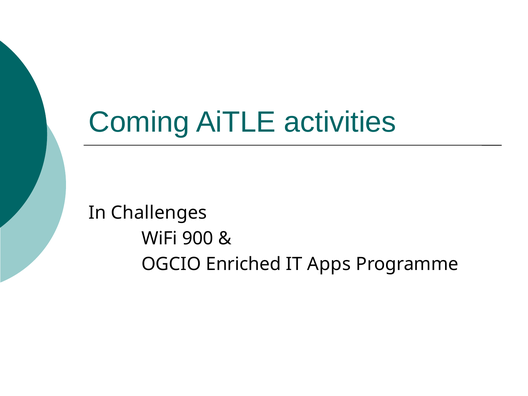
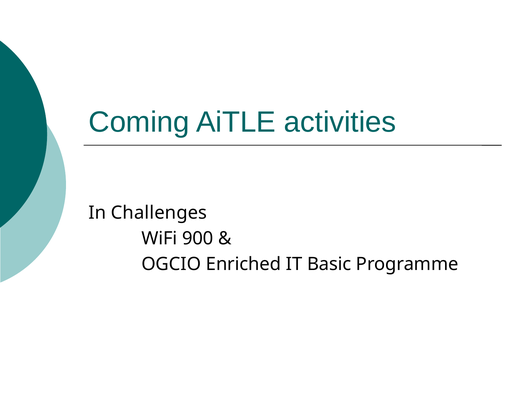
Apps: Apps -> Basic
